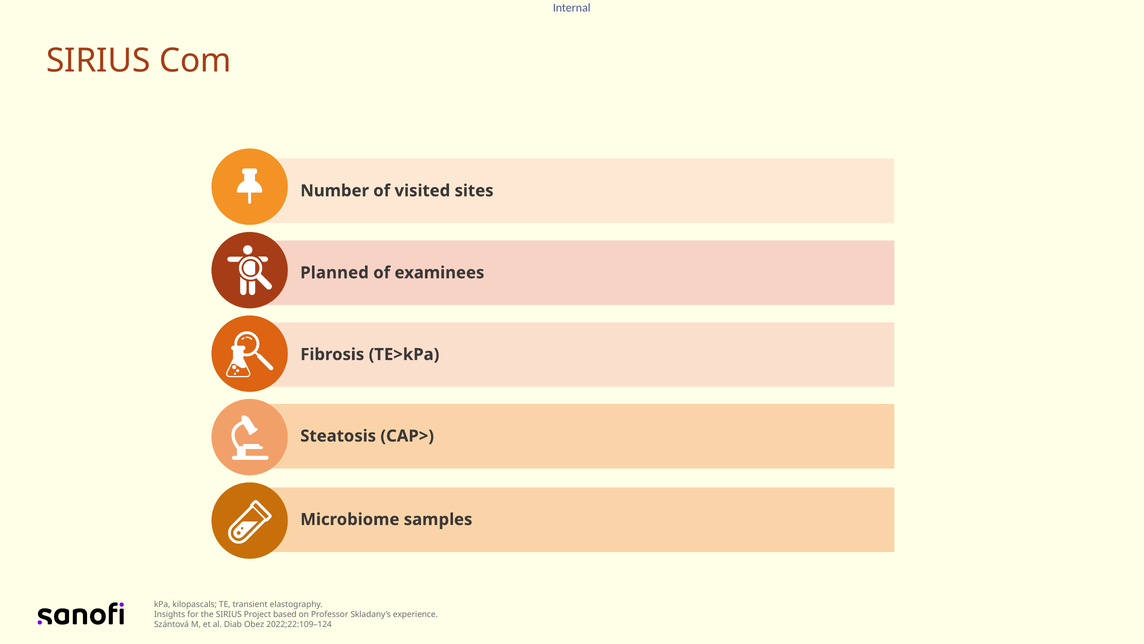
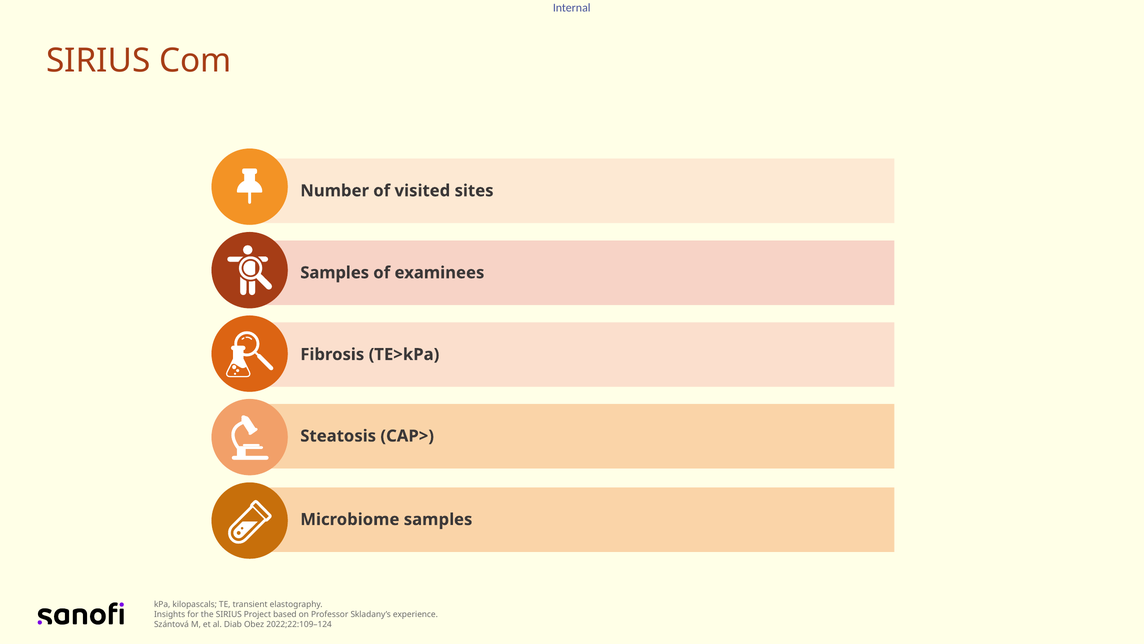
Planned at (335, 273): Planned -> Samples
